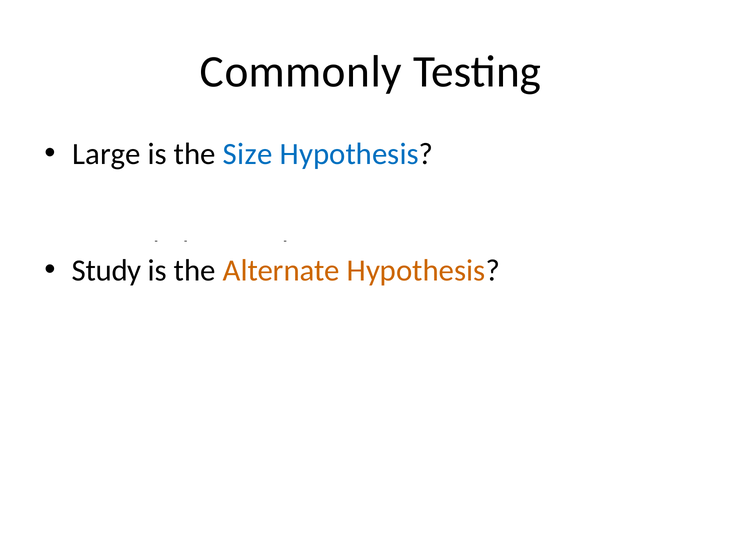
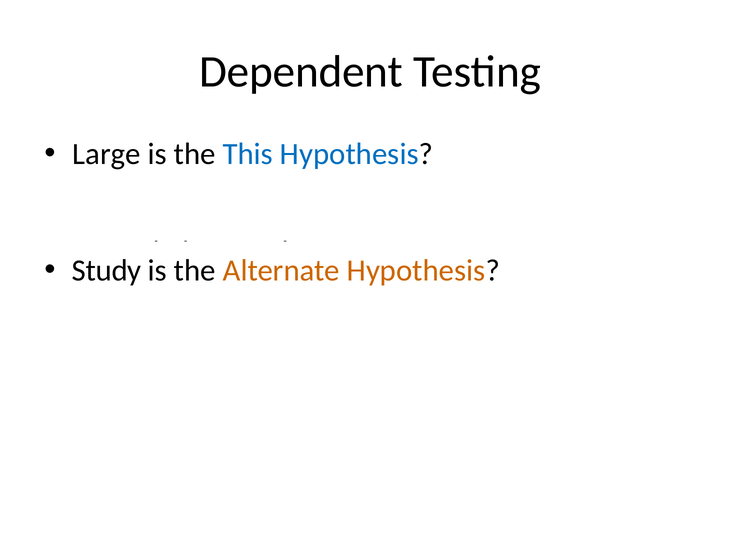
Commonly: Commonly -> Dependent
Size: Size -> This
